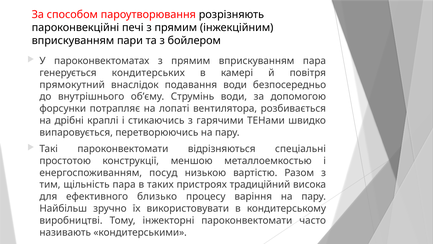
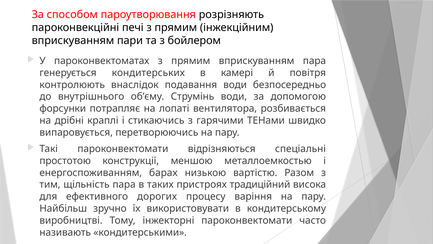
прямокутний: прямокутний -> контролюють
посуд: посуд -> барах
близько: близько -> дорогих
